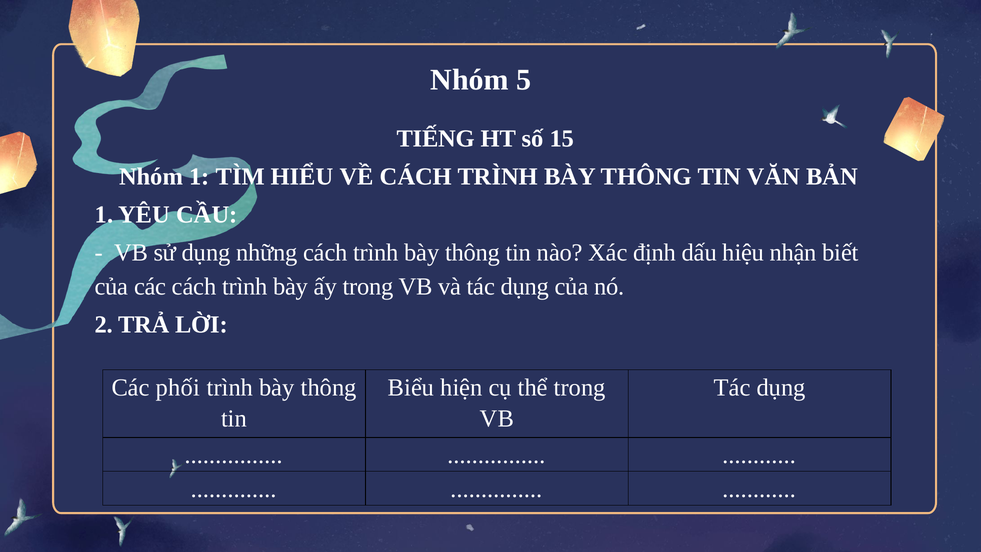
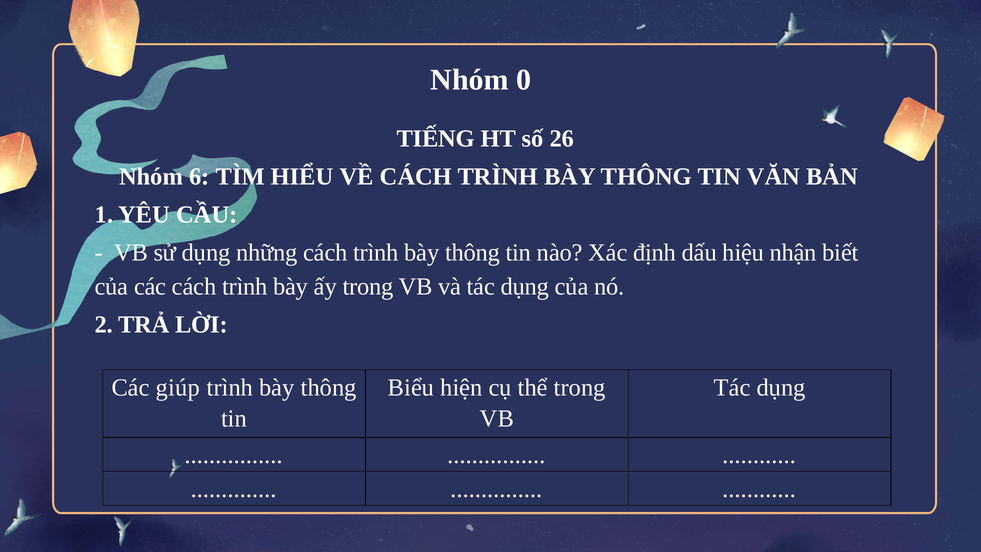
5: 5 -> 0
15: 15 -> 26
Nhóm 1: 1 -> 6
phối: phối -> giúp
